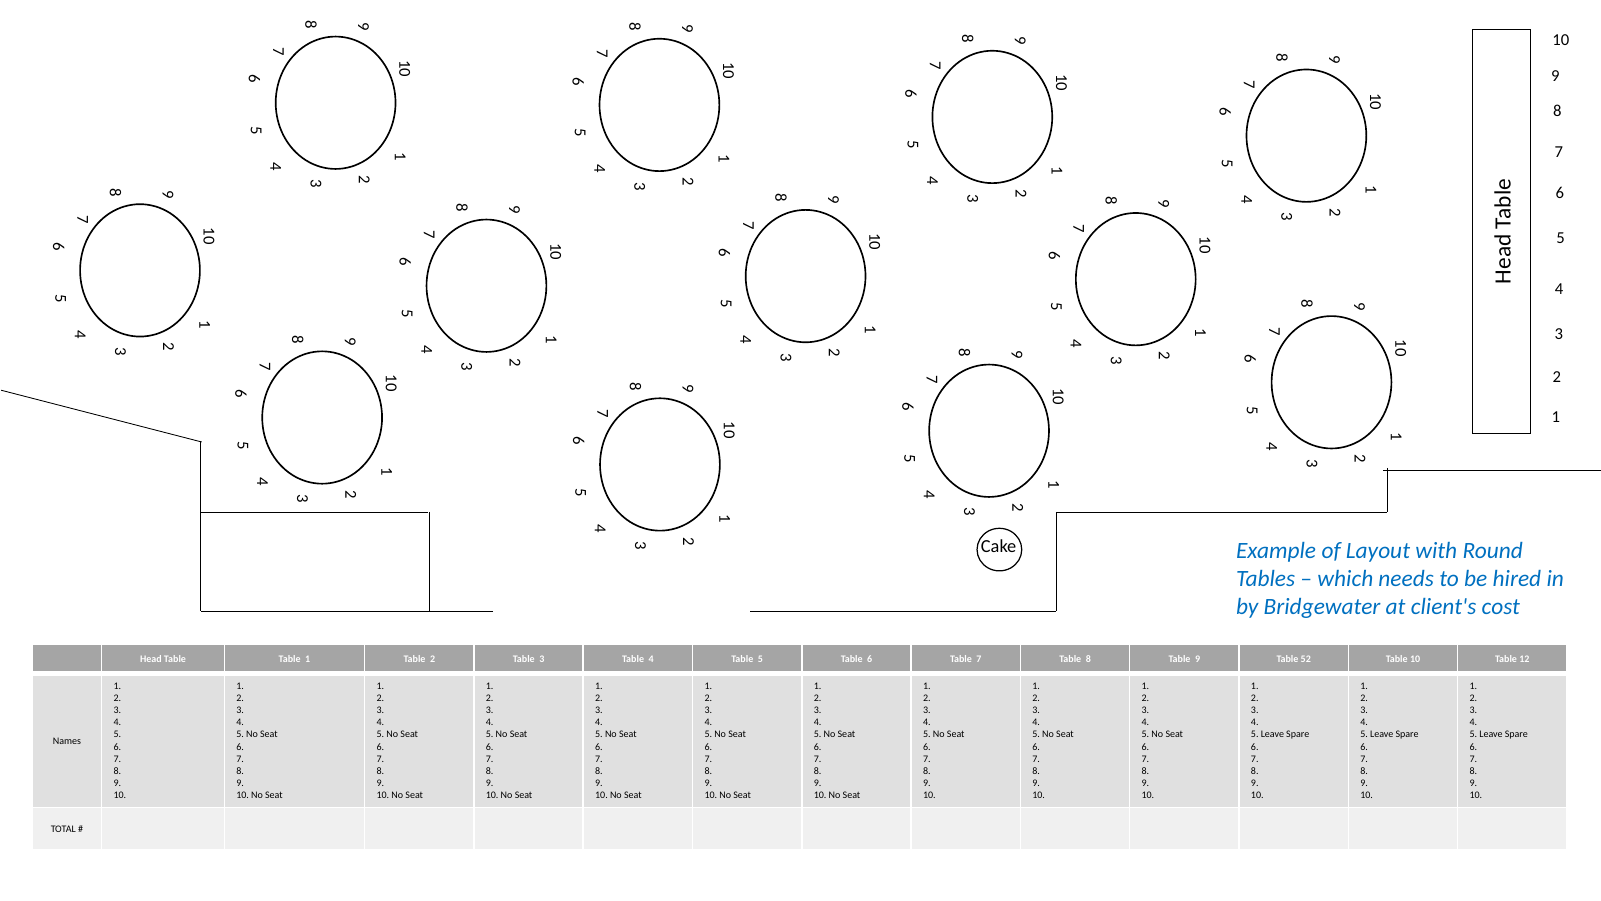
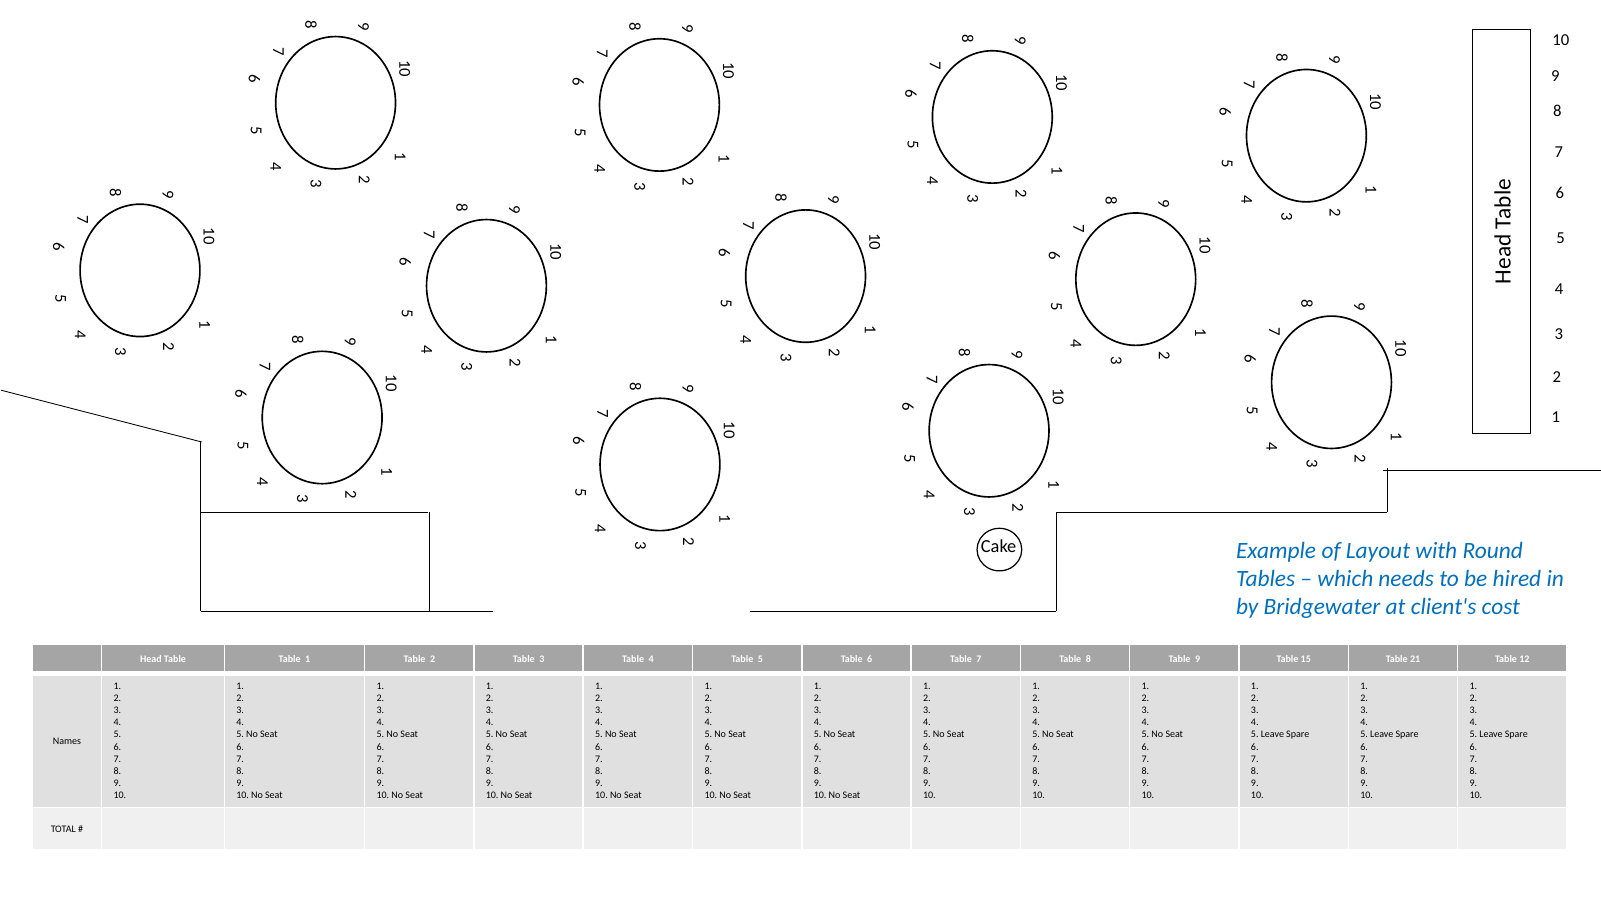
52: 52 -> 15
Table 10: 10 -> 21
